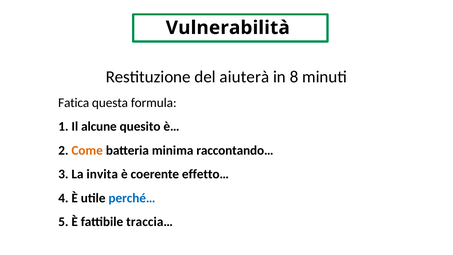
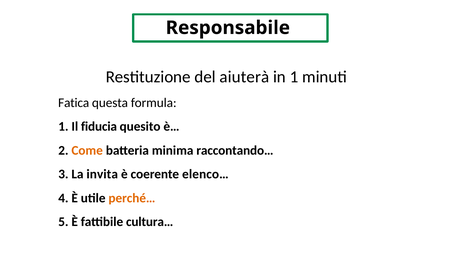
Vulnerabilità: Vulnerabilità -> Responsabile
in 8: 8 -> 1
alcune: alcune -> fiducia
effetto…: effetto… -> elenco…
perché… colour: blue -> orange
traccia…: traccia… -> cultura…
